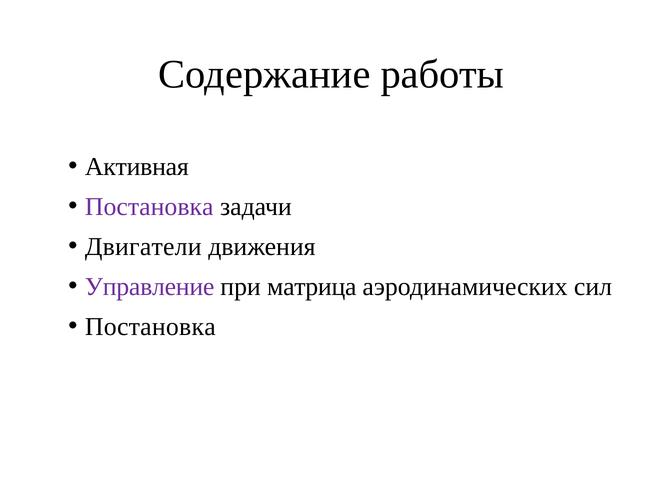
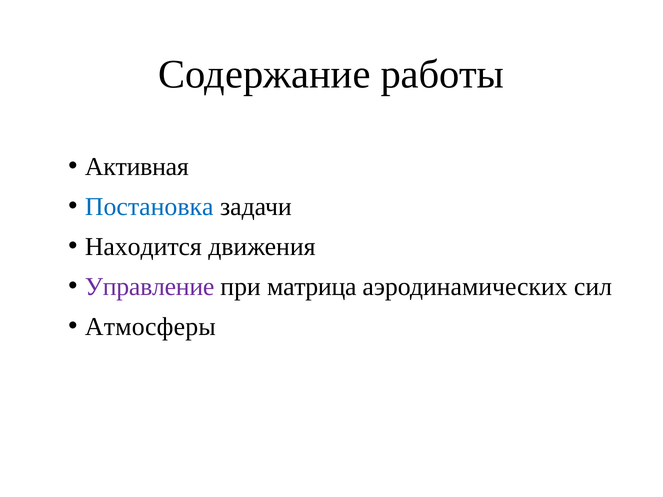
Постановка at (149, 207) colour: purple -> blue
Двигатели: Двигатели -> Находится
Постановка at (150, 327): Постановка -> Атмосферы
